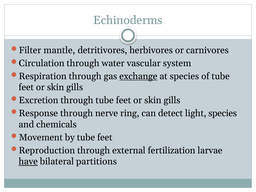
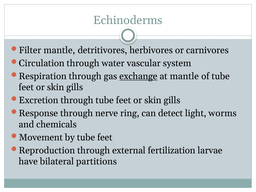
at species: species -> mantle
light species: species -> worms
have underline: present -> none
